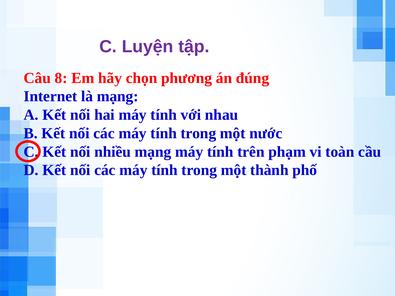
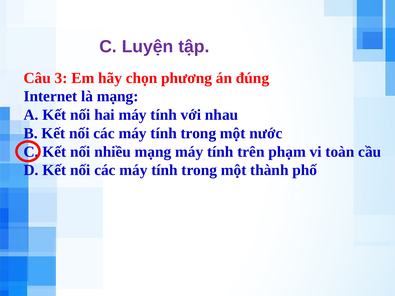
8: 8 -> 3
